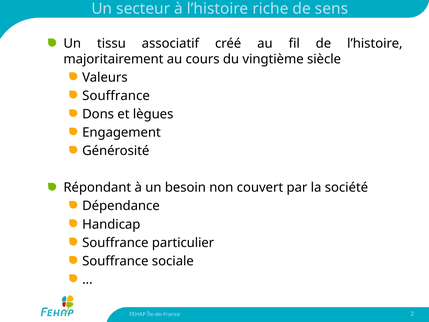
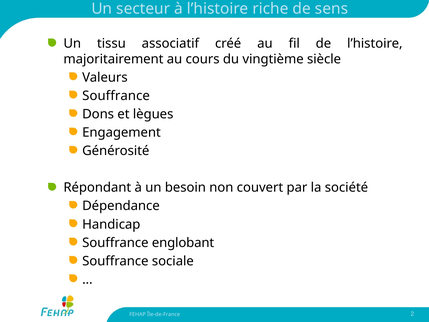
particulier: particulier -> englobant
